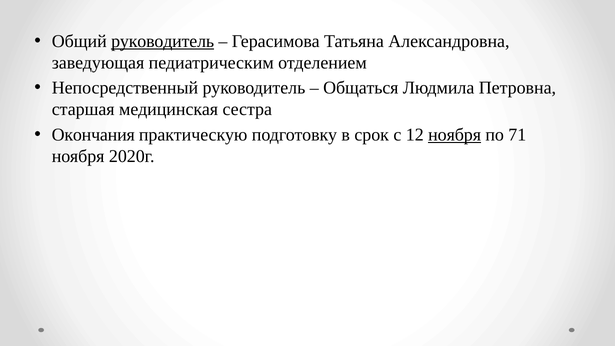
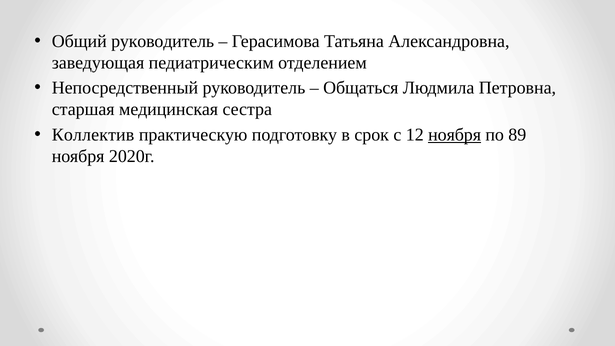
руководитель at (163, 41) underline: present -> none
Окончания: Окончания -> Коллектив
71: 71 -> 89
